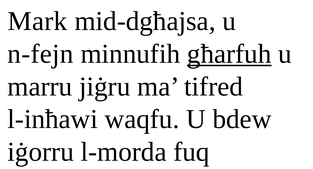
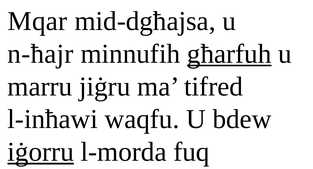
Mark: Mark -> Mqar
n-fejn: n-fejn -> n-ħajr
iġorru underline: none -> present
